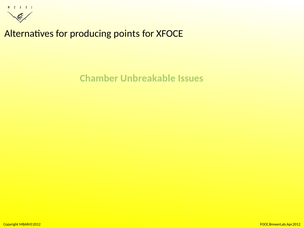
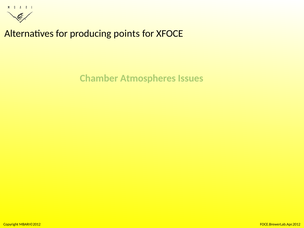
Unbreakable: Unbreakable -> Atmospheres
